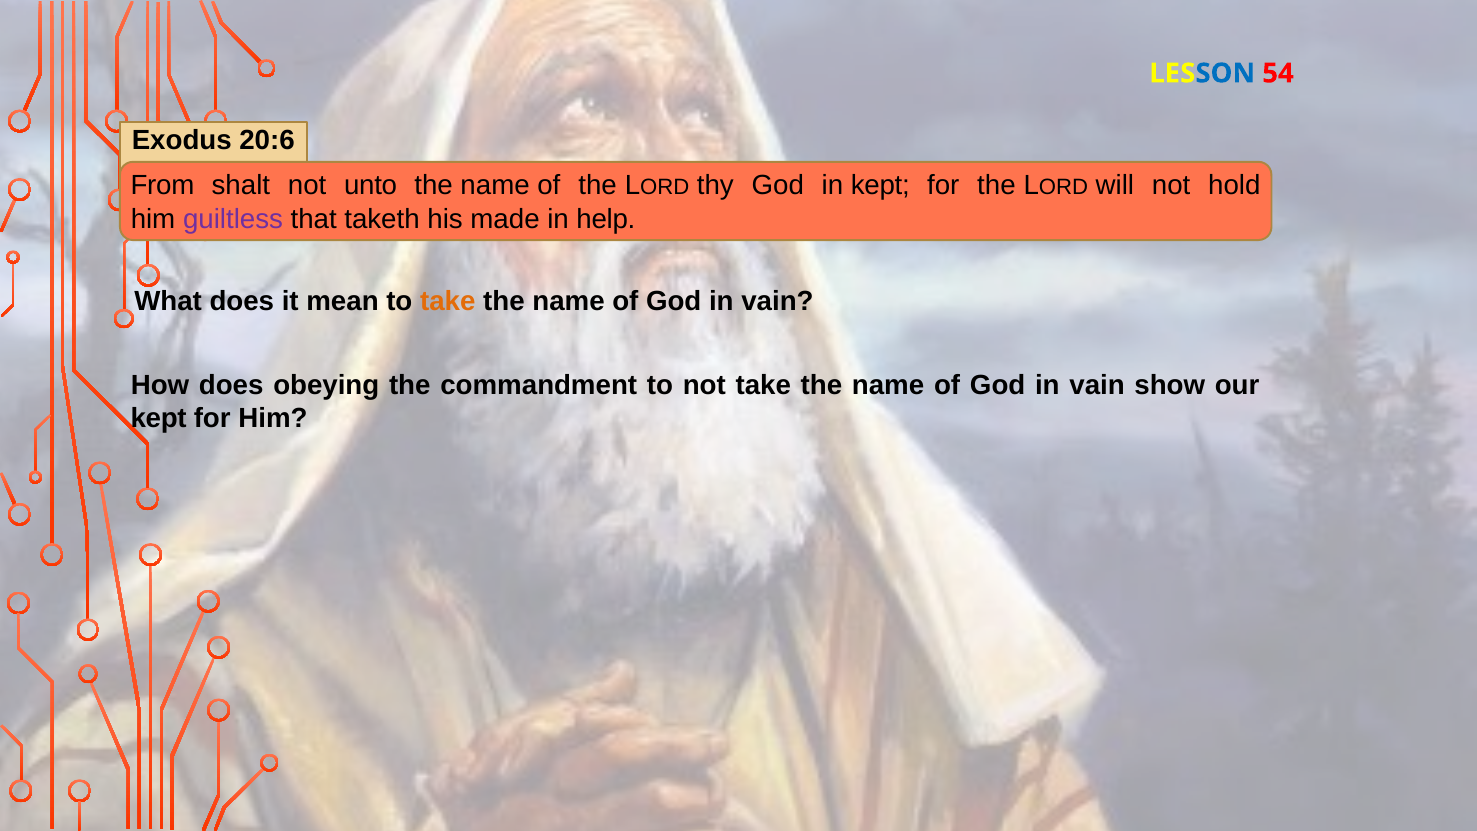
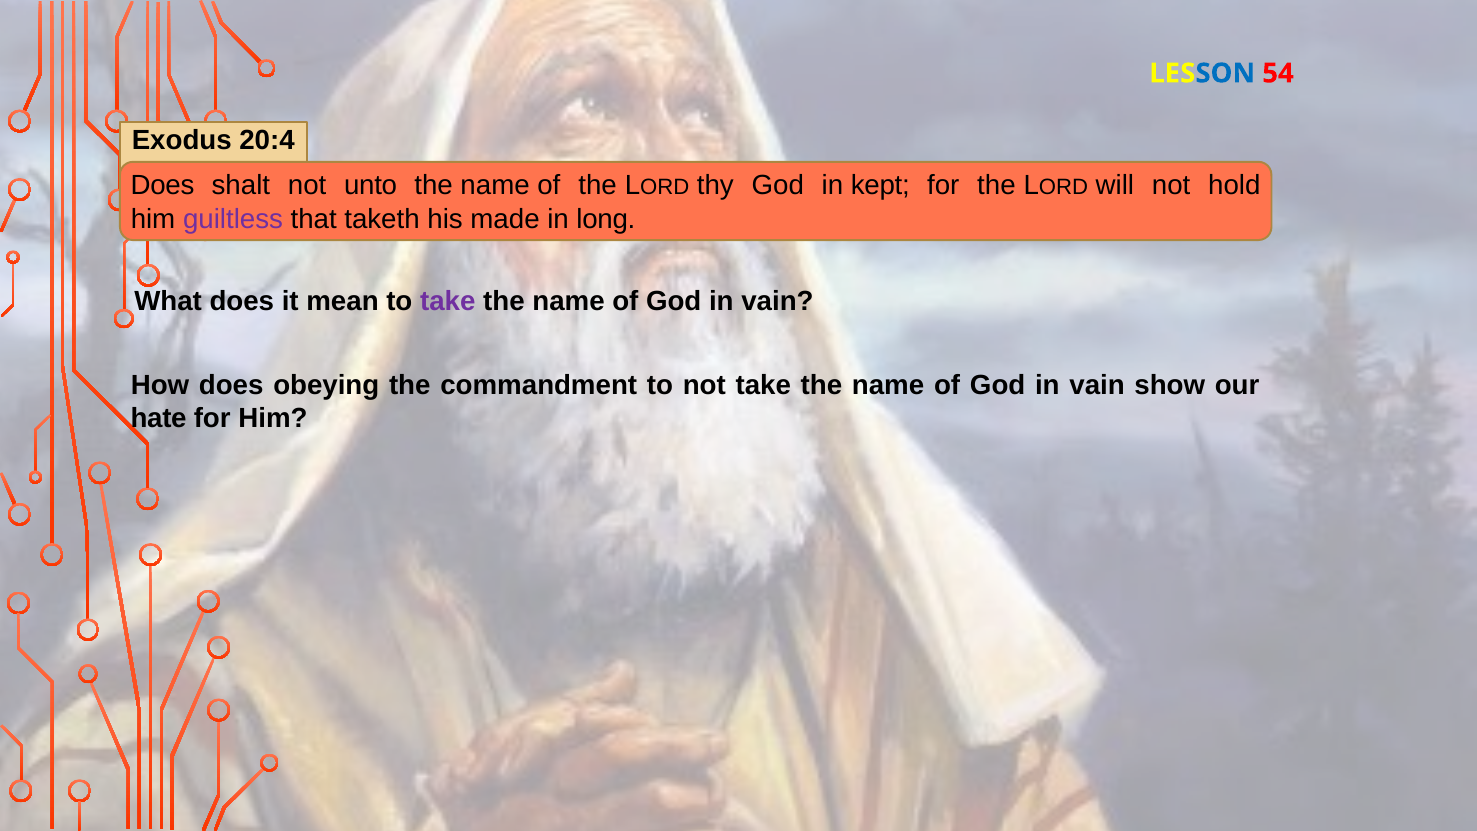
20:6: 20:6 -> 20:4
From at (162, 186): From -> Does
help: help -> long
take at (448, 301) colour: orange -> purple
kept at (159, 419): kept -> hate
